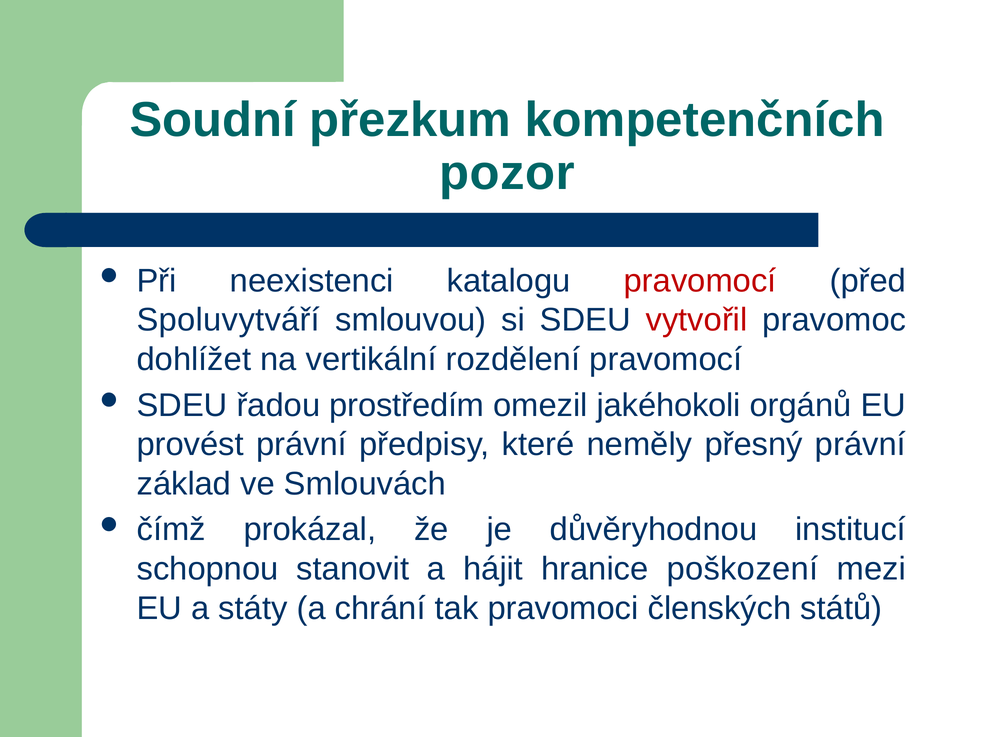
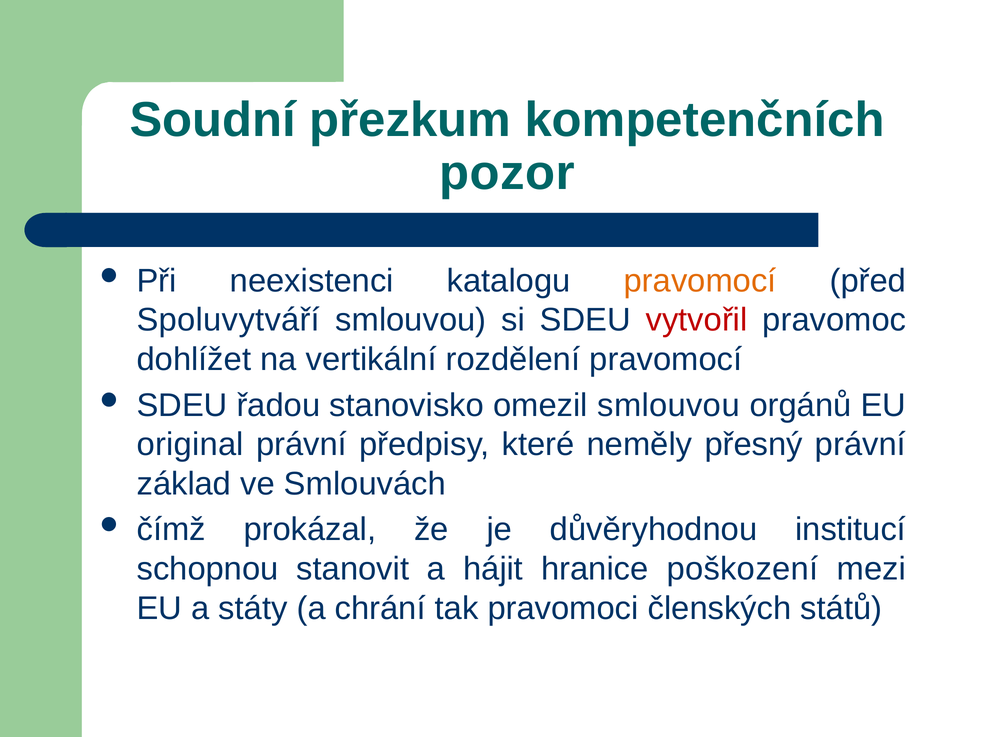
pravomocí at (700, 281) colour: red -> orange
prostředím: prostředím -> stanovisko
omezil jakéhokoli: jakéhokoli -> smlouvou
provést: provést -> original
